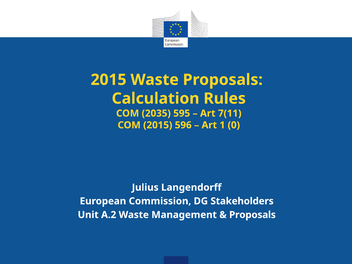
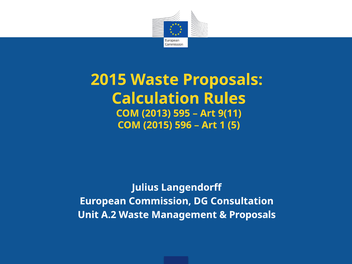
2035: 2035 -> 2013
7(11: 7(11 -> 9(11
0: 0 -> 5
Stakeholders: Stakeholders -> Consultation
